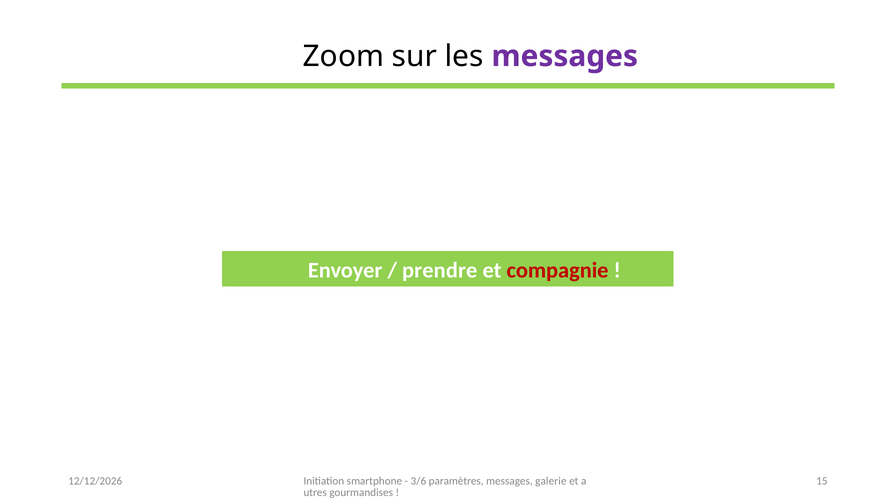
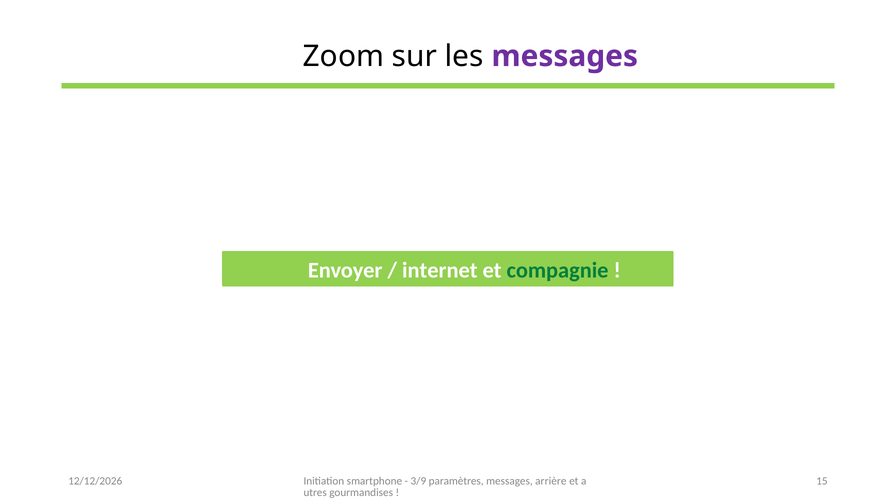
prendre: prendre -> internet
compagnie colour: red -> green
3/6: 3/6 -> 3/9
galerie: galerie -> arrière
